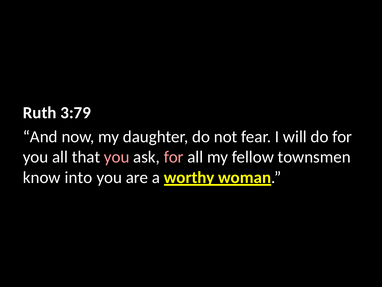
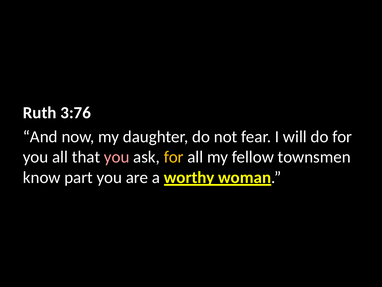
3:79: 3:79 -> 3:76
for at (174, 157) colour: pink -> yellow
into: into -> part
